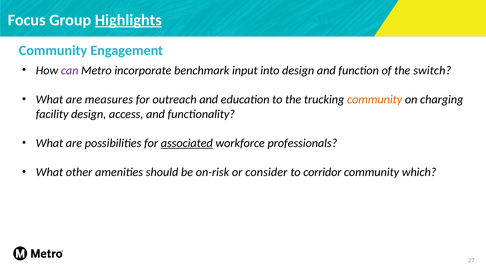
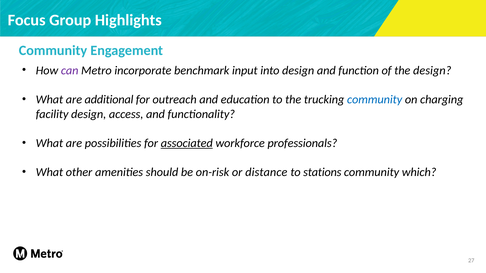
Highlights underline: present -> none
the switch: switch -> design
measures: measures -> additional
community at (375, 100) colour: orange -> blue
consider: consider -> distance
corridor: corridor -> stations
